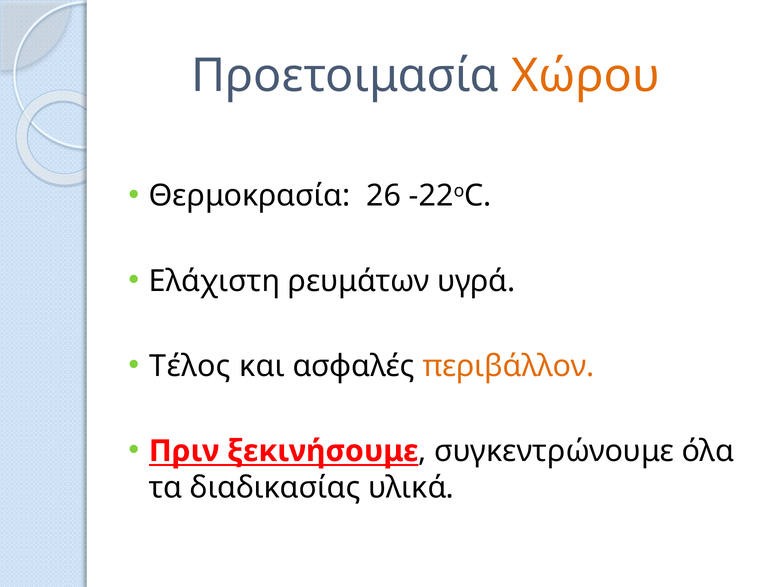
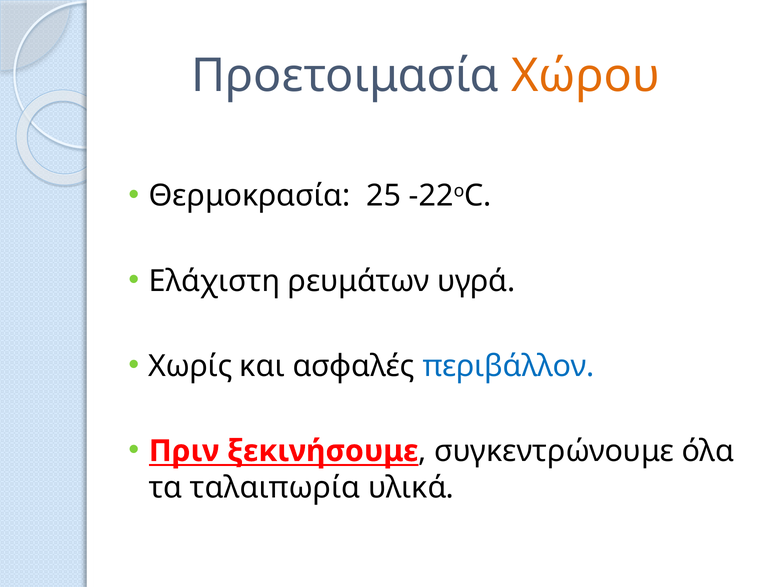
26: 26 -> 25
Τέλος: Τέλος -> Χωρίς
περιβάλλον colour: orange -> blue
διαδικασίας: διαδικασίας -> ταλαιπωρία
